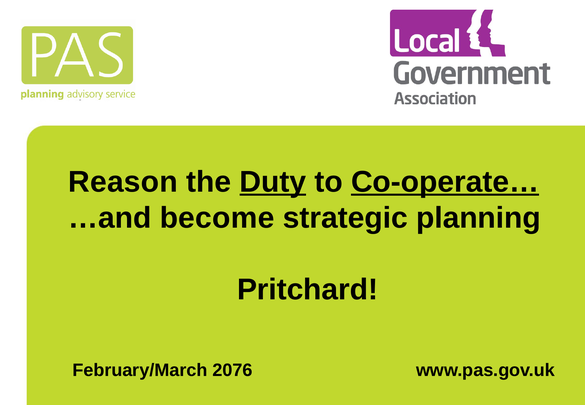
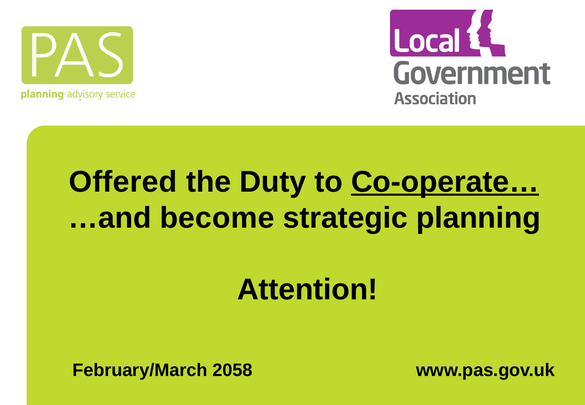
Reason: Reason -> Offered
Duty underline: present -> none
Pritchard: Pritchard -> Attention
2076: 2076 -> 2058
